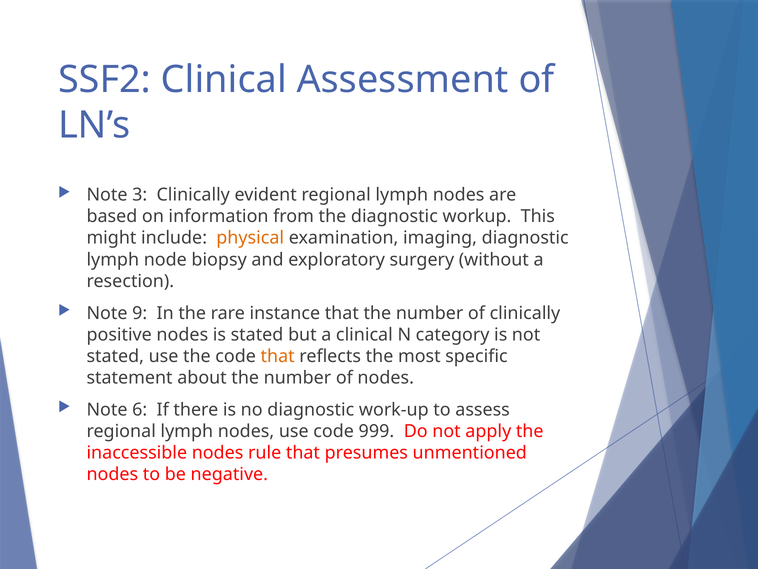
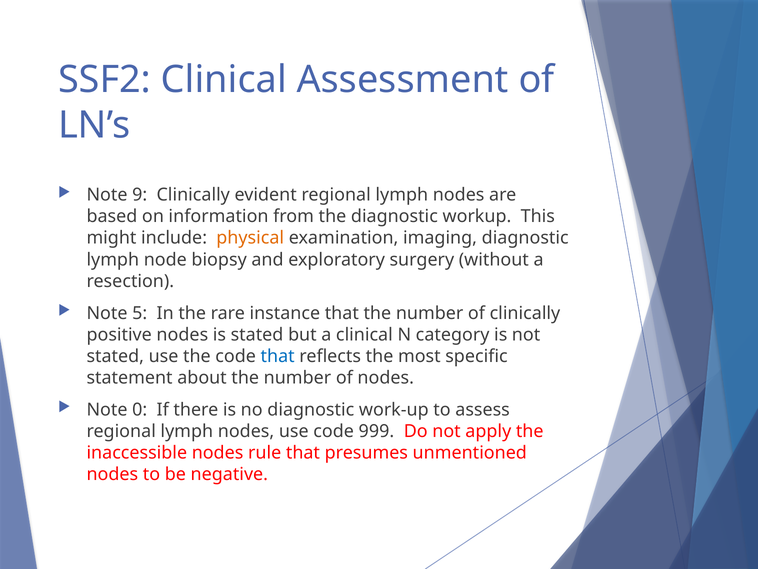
3: 3 -> 9
9: 9 -> 5
that at (278, 356) colour: orange -> blue
6: 6 -> 0
